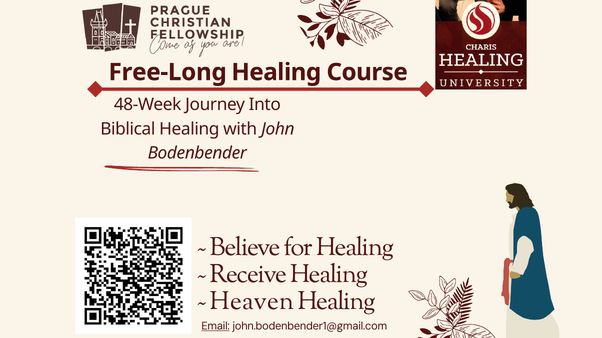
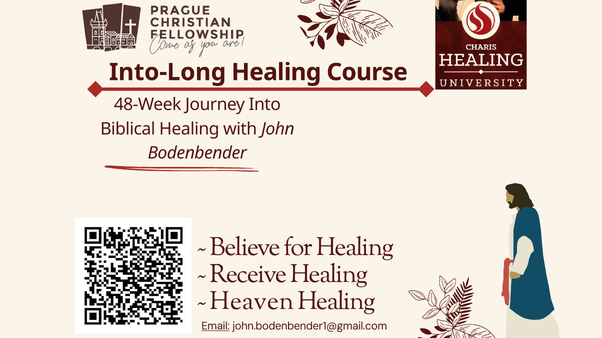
Free-Long: Free-Long -> Into-Long
